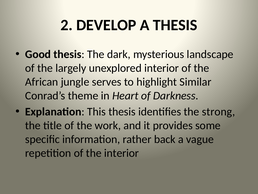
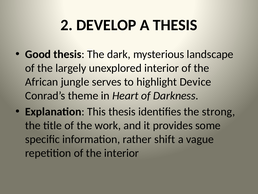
Similar: Similar -> Device
back: back -> shift
